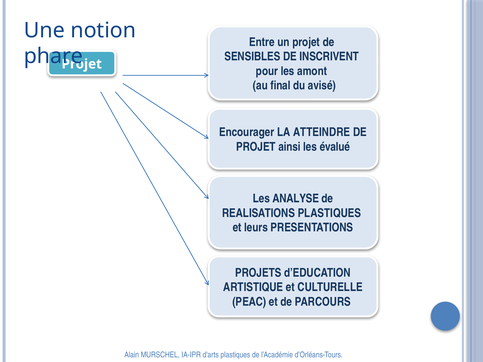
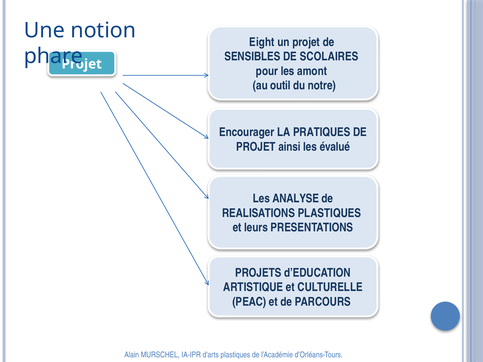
Entre: Entre -> Eight
INSCRIVENT: INSCRIVENT -> SCOLAIRES
final: final -> outil
avisé: avisé -> notre
ATTEINDRE: ATTEINDRE -> PRATIQUES
